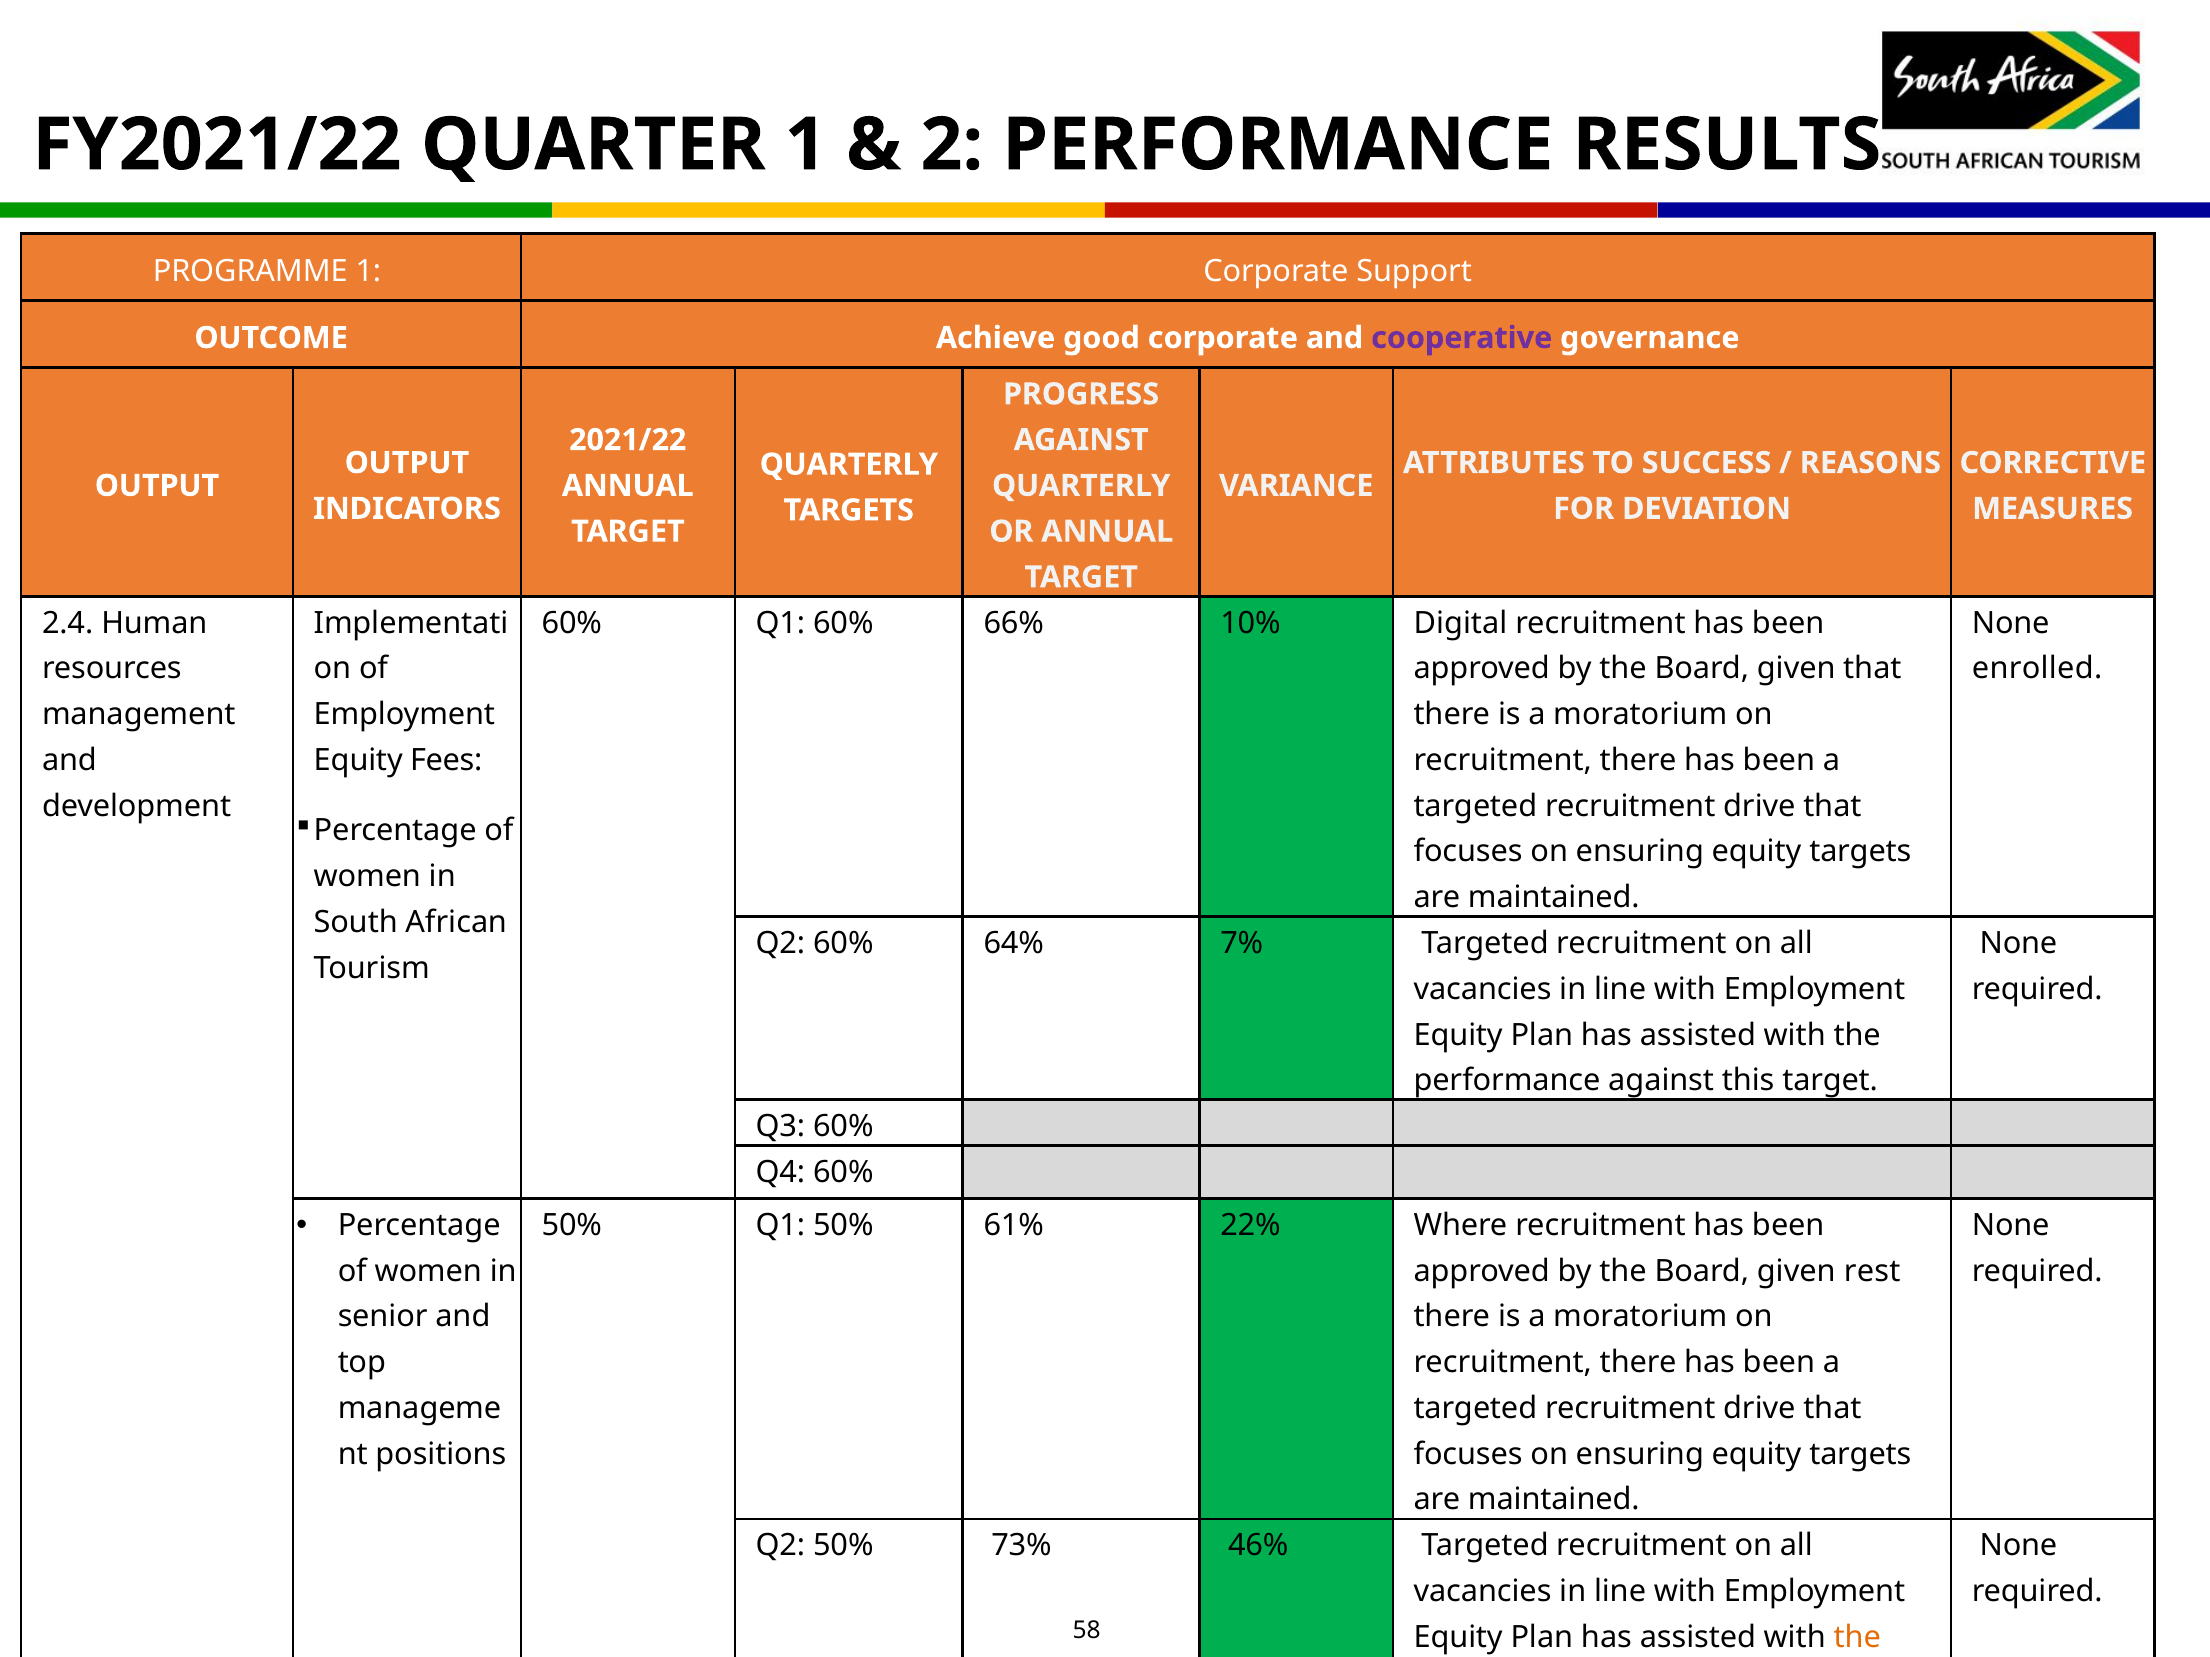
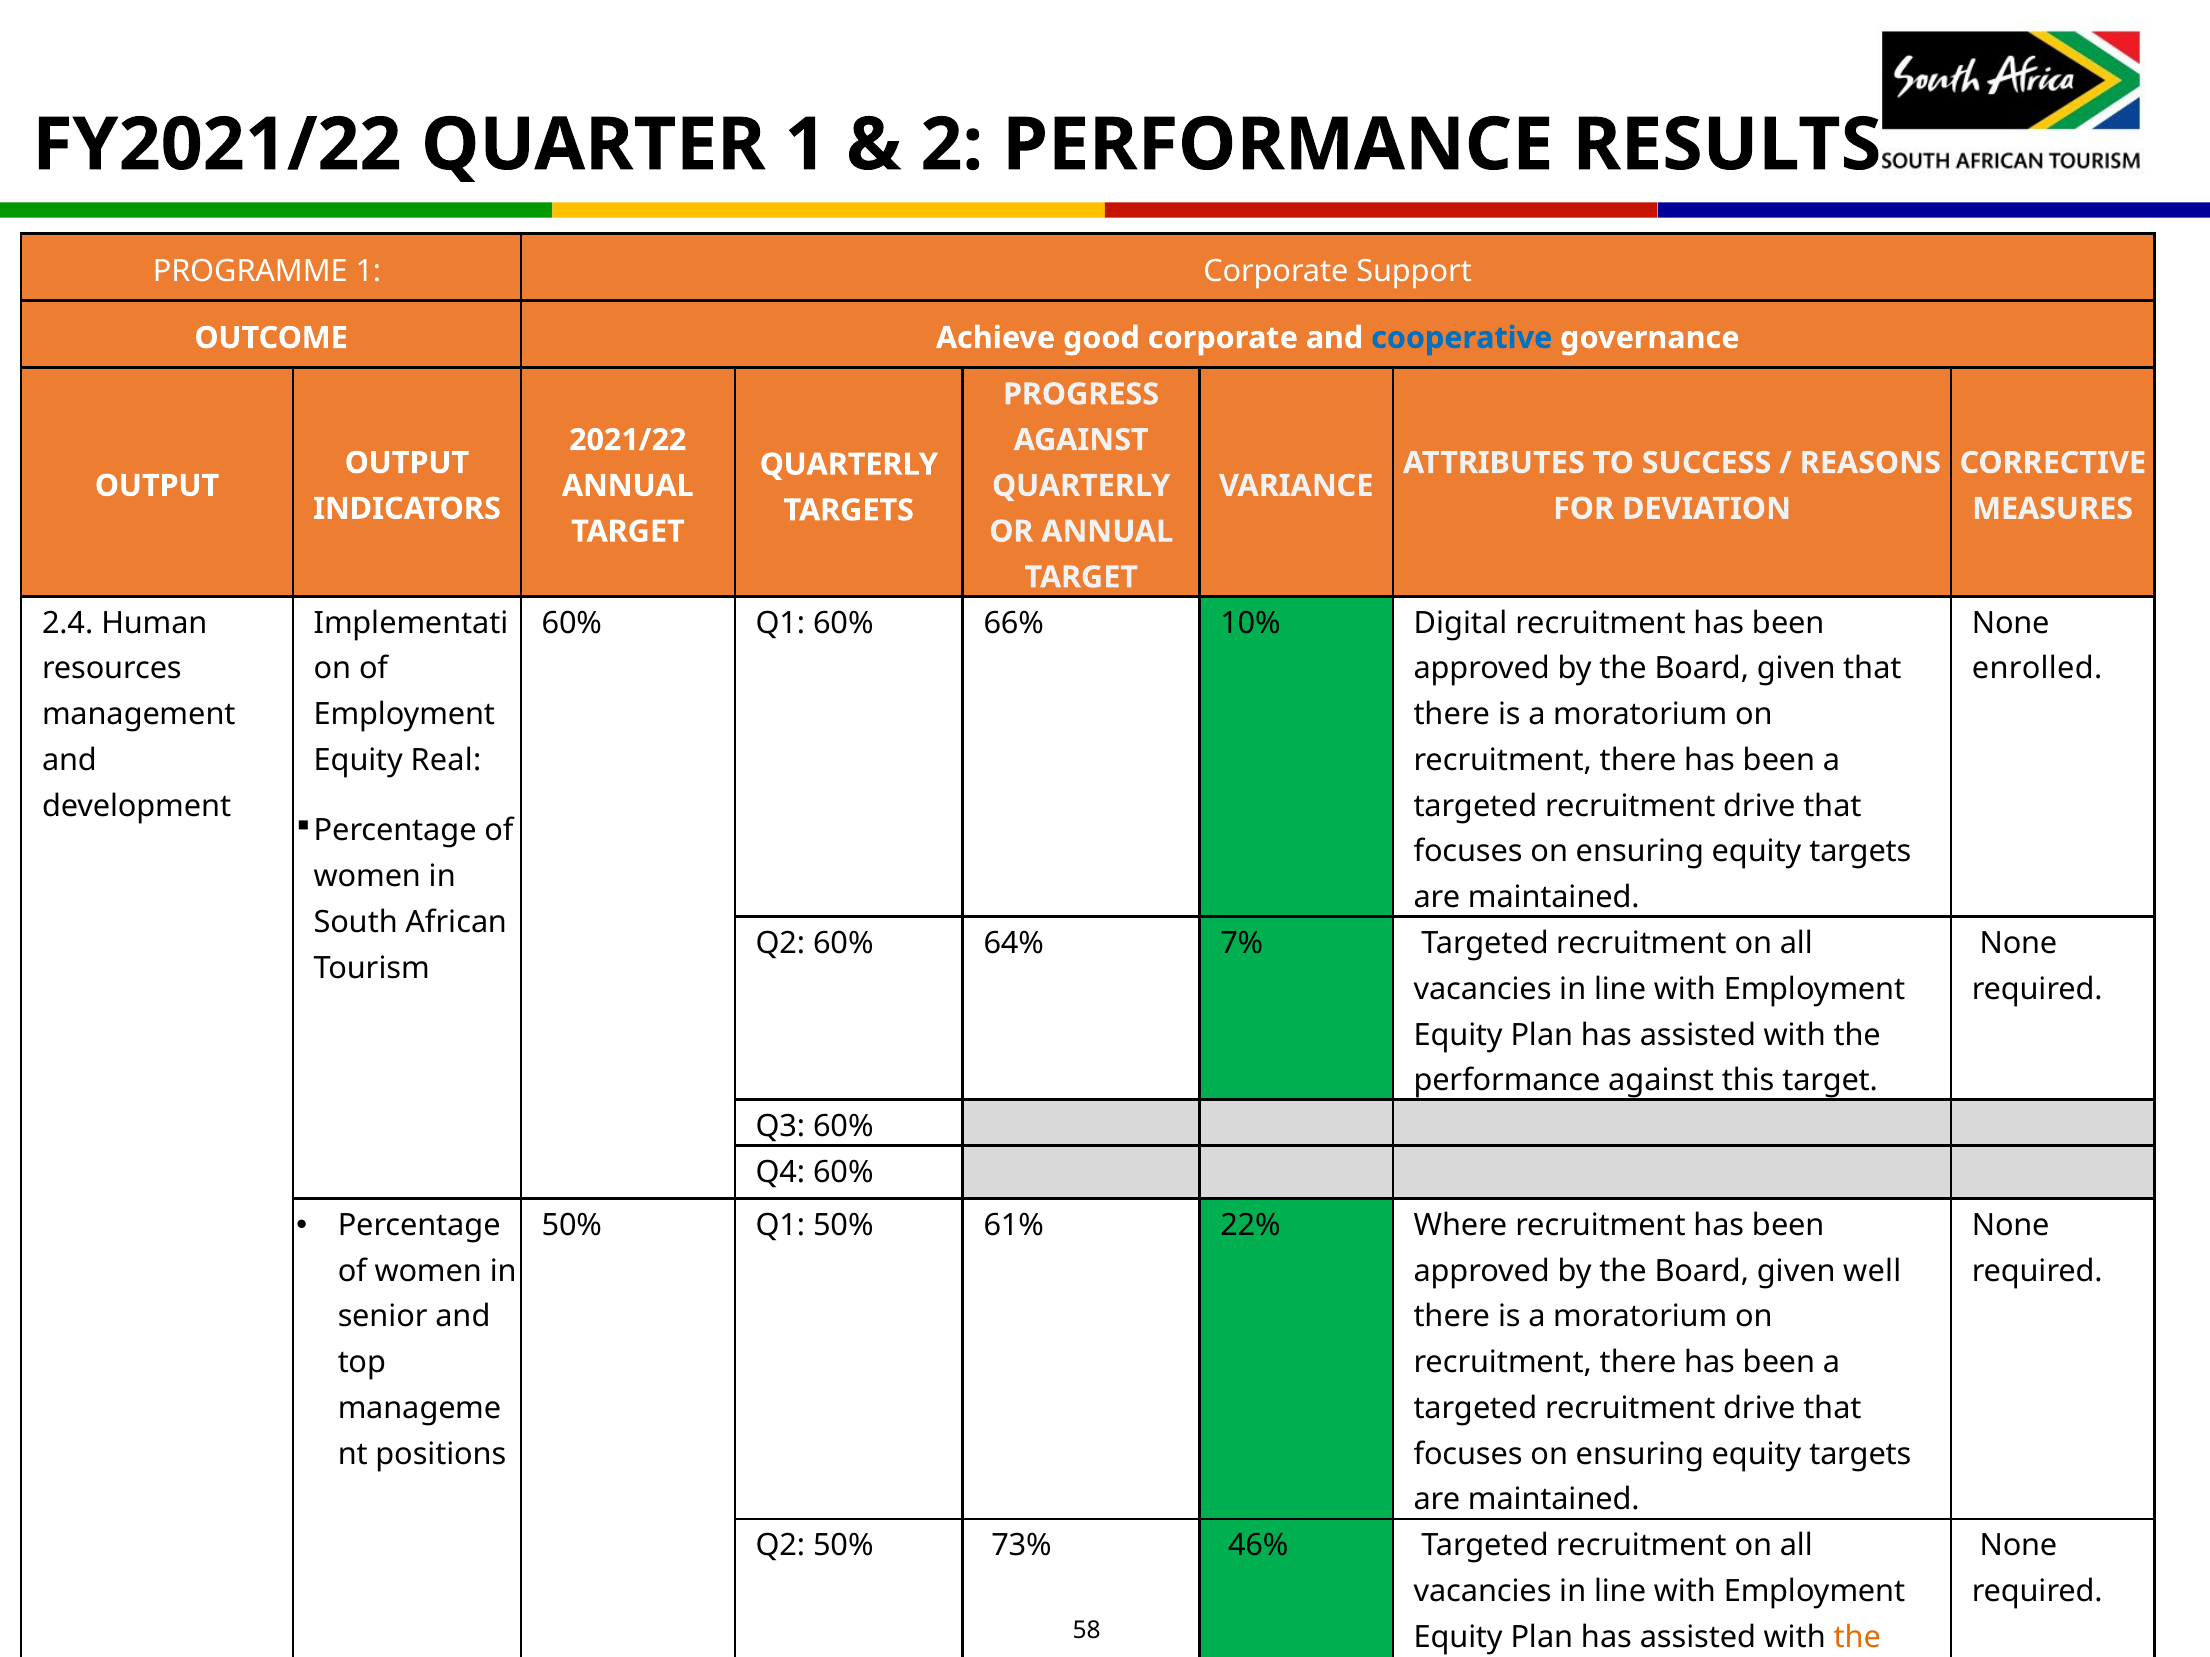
cooperative colour: purple -> blue
Fees: Fees -> Real
rest: rest -> well
